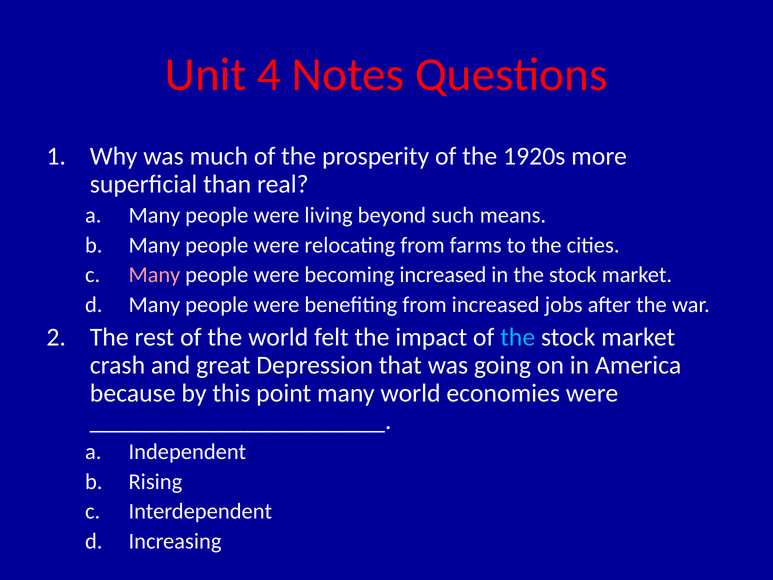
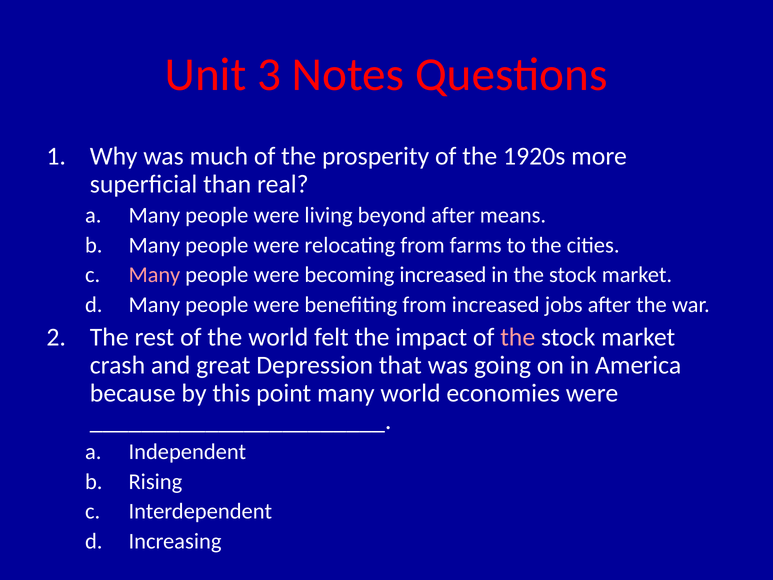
4: 4 -> 3
beyond such: such -> after
the at (518, 337) colour: light blue -> pink
